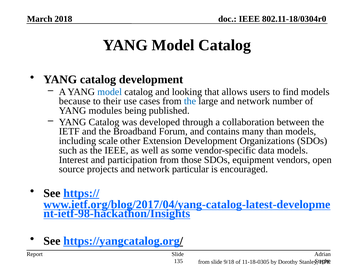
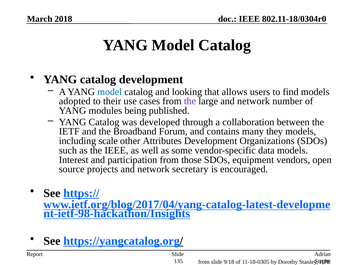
because: because -> adopted
the at (190, 101) colour: blue -> purple
than: than -> they
Extension: Extension -> Attributes
particular: particular -> secretary
